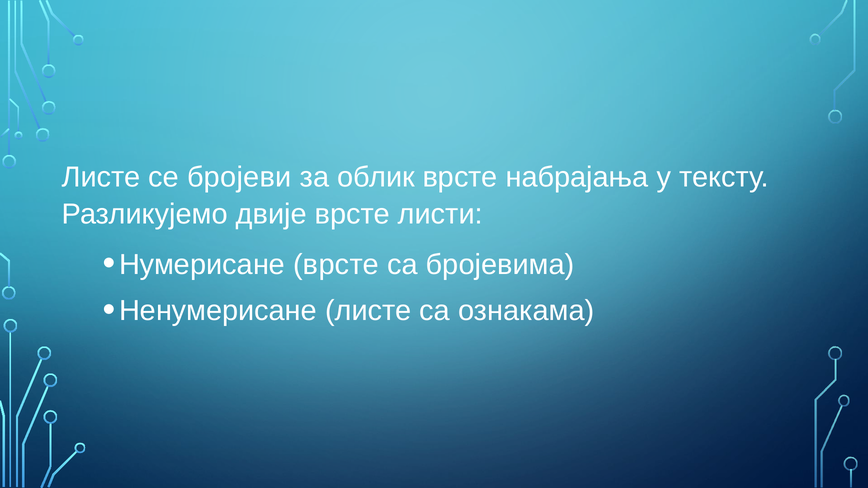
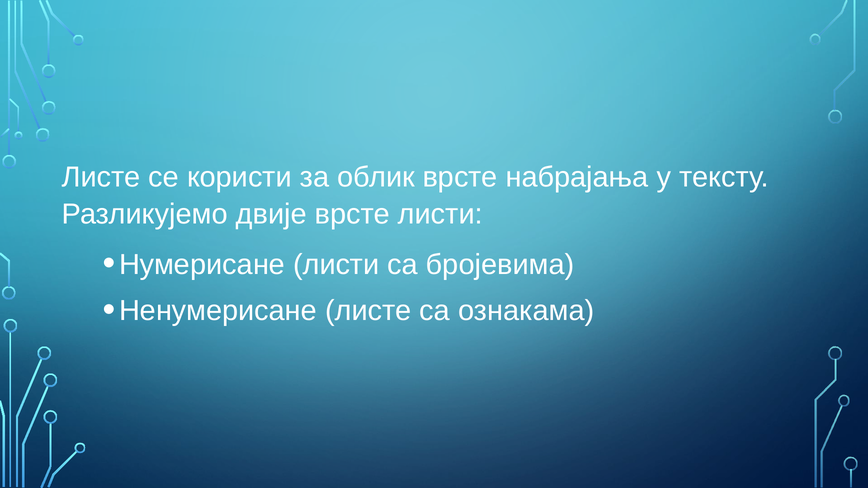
бројеви: бројеви -> користи
Нумерисане врсте: врсте -> листи
